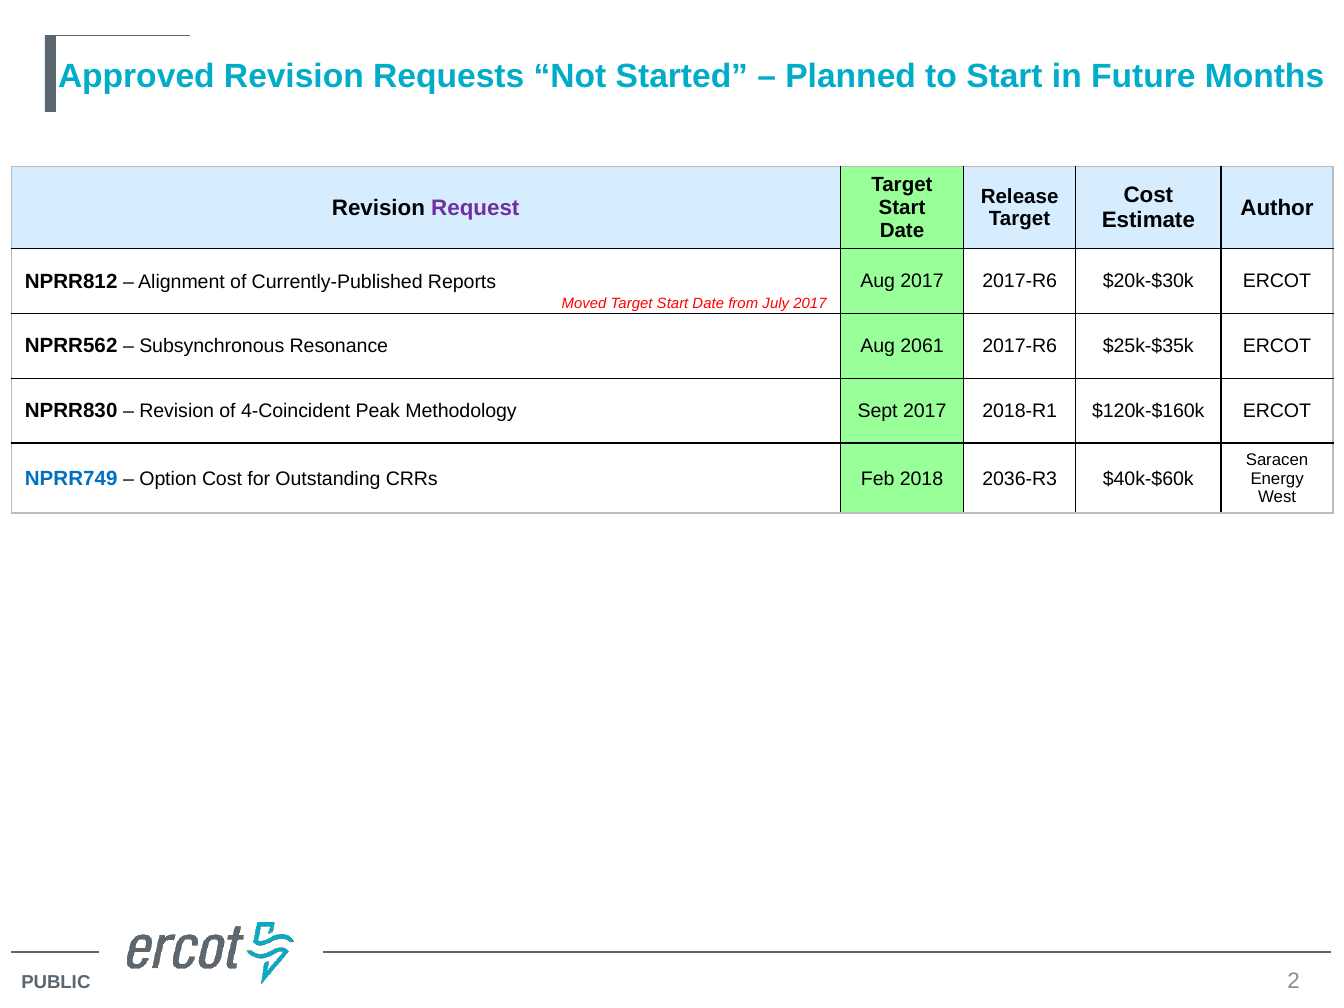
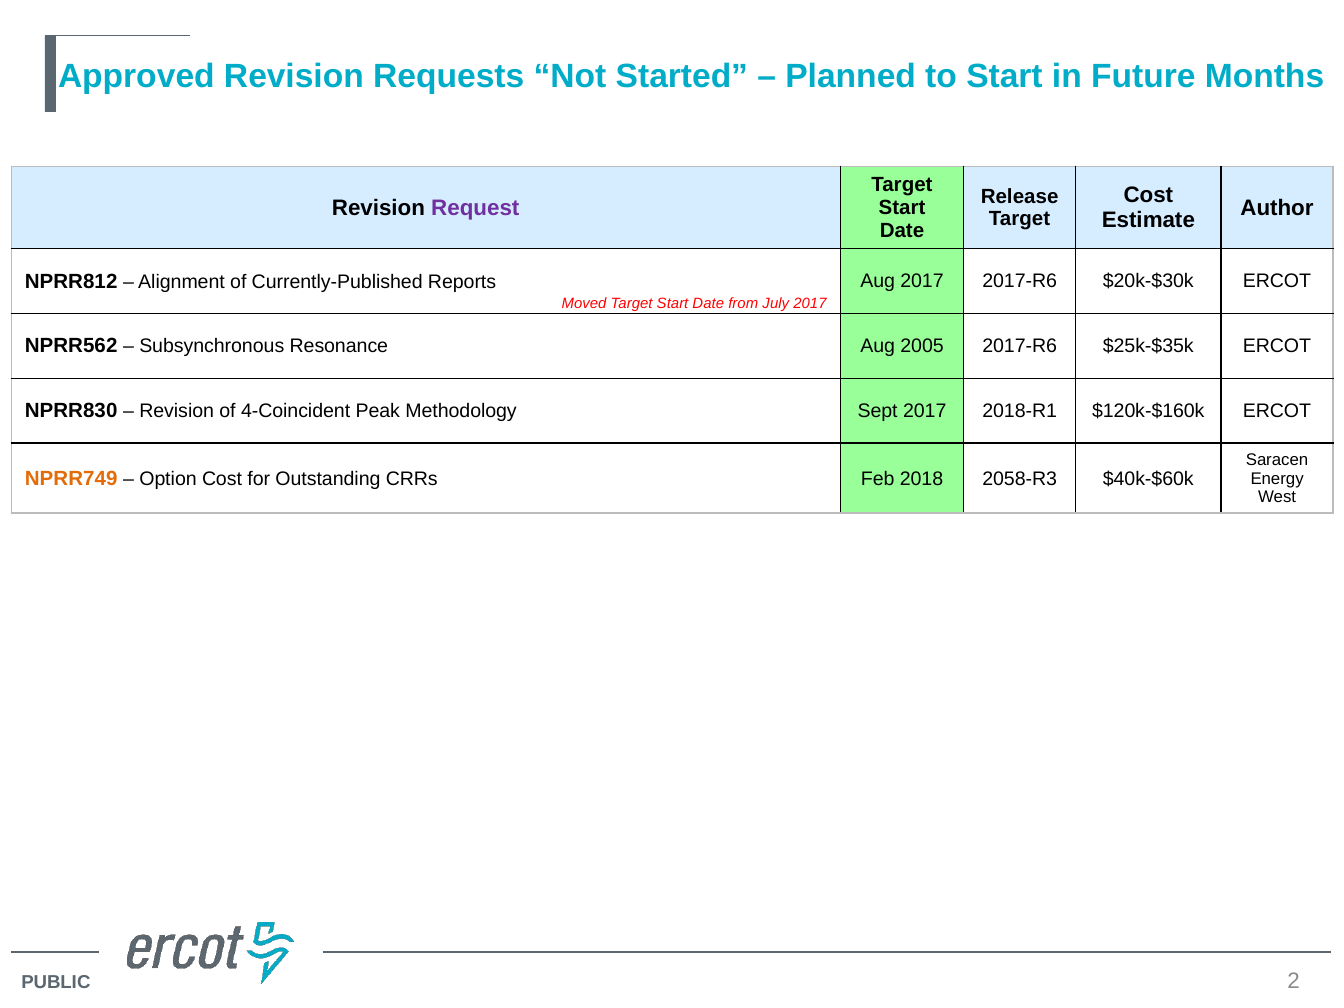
2061: 2061 -> 2005
NPRR749 colour: blue -> orange
2036-R3: 2036-R3 -> 2058-R3
